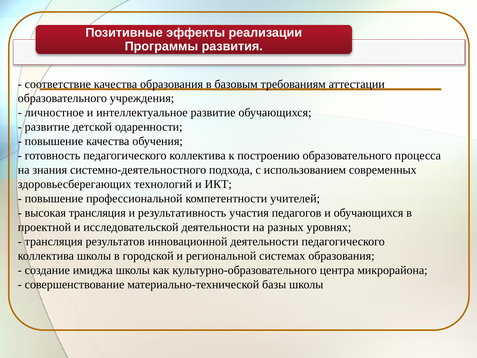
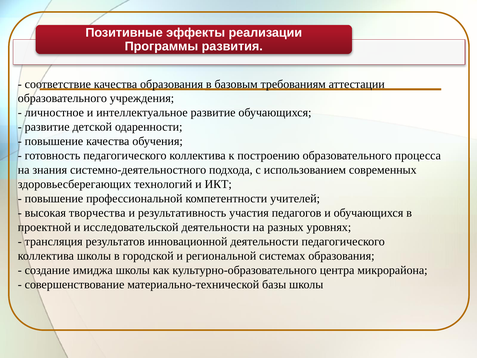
высокая трансляция: трансляция -> творчества
